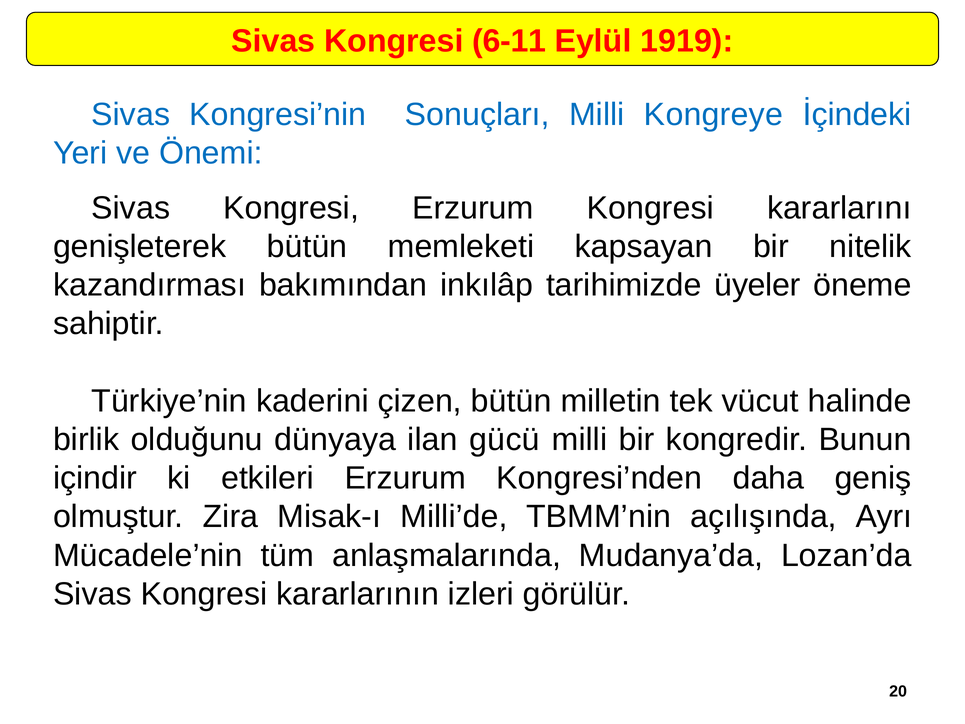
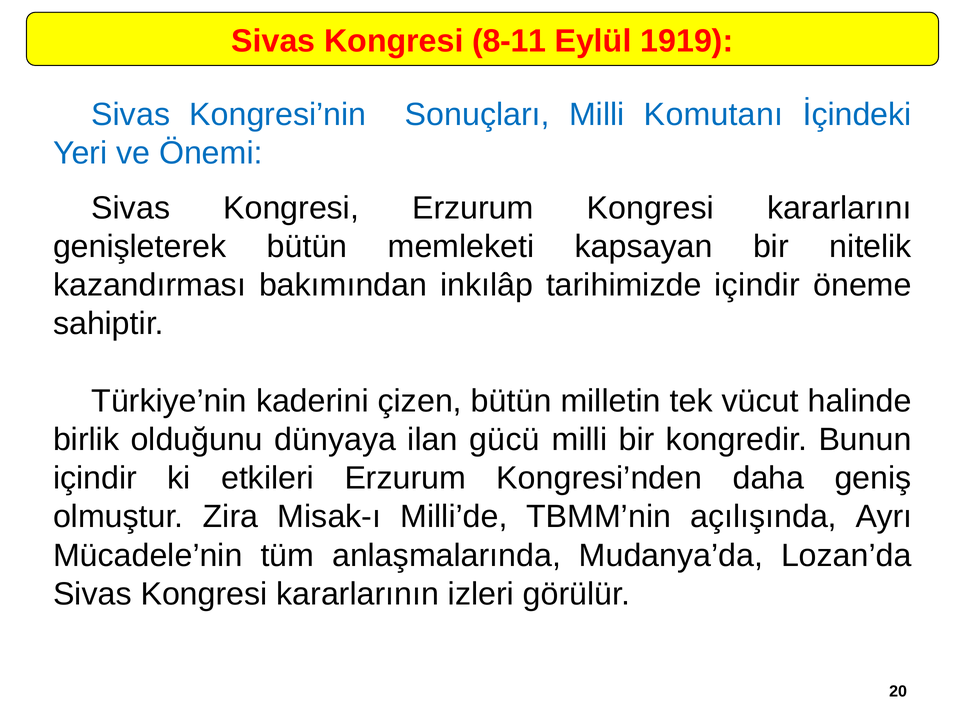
6-11: 6-11 -> 8-11
Kongreye: Kongreye -> Komutanı
tarihimizde üyeler: üyeler -> içindir
